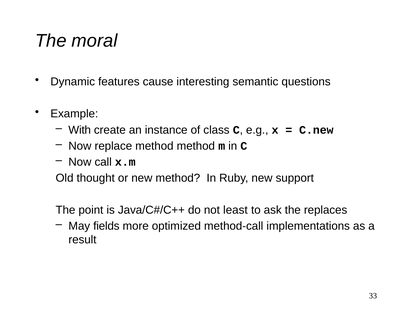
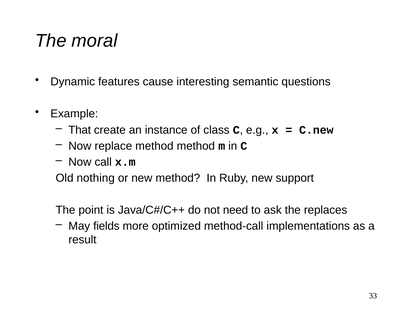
With: With -> That
thought: thought -> nothing
least: least -> need
